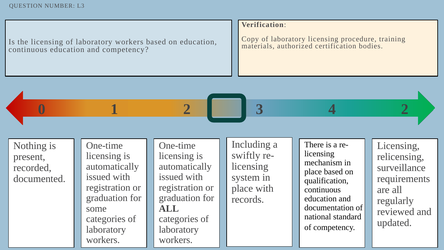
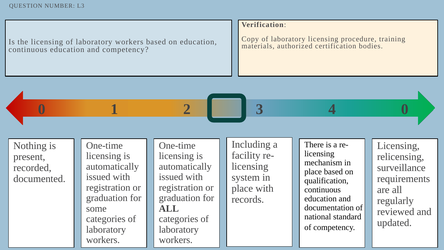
4 2: 2 -> 0
swiftly: swiftly -> facility
